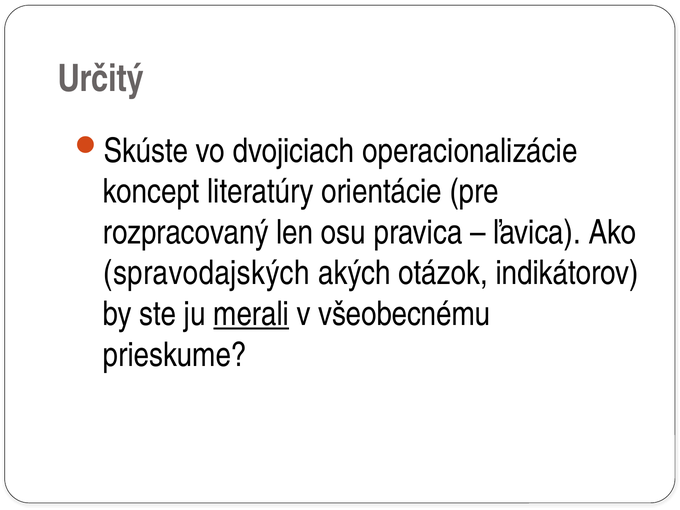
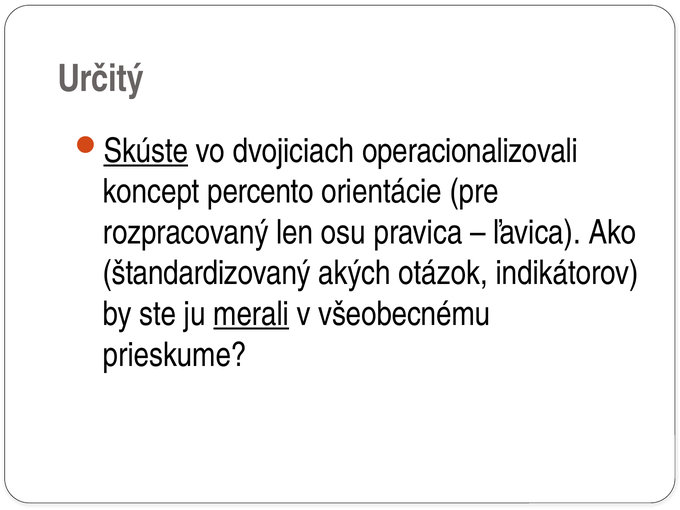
Skúste underline: none -> present
operacionalizácie: operacionalizácie -> operacionalizovali
literatúry: literatúry -> percento
spravodajských: spravodajských -> štandardizovaný
